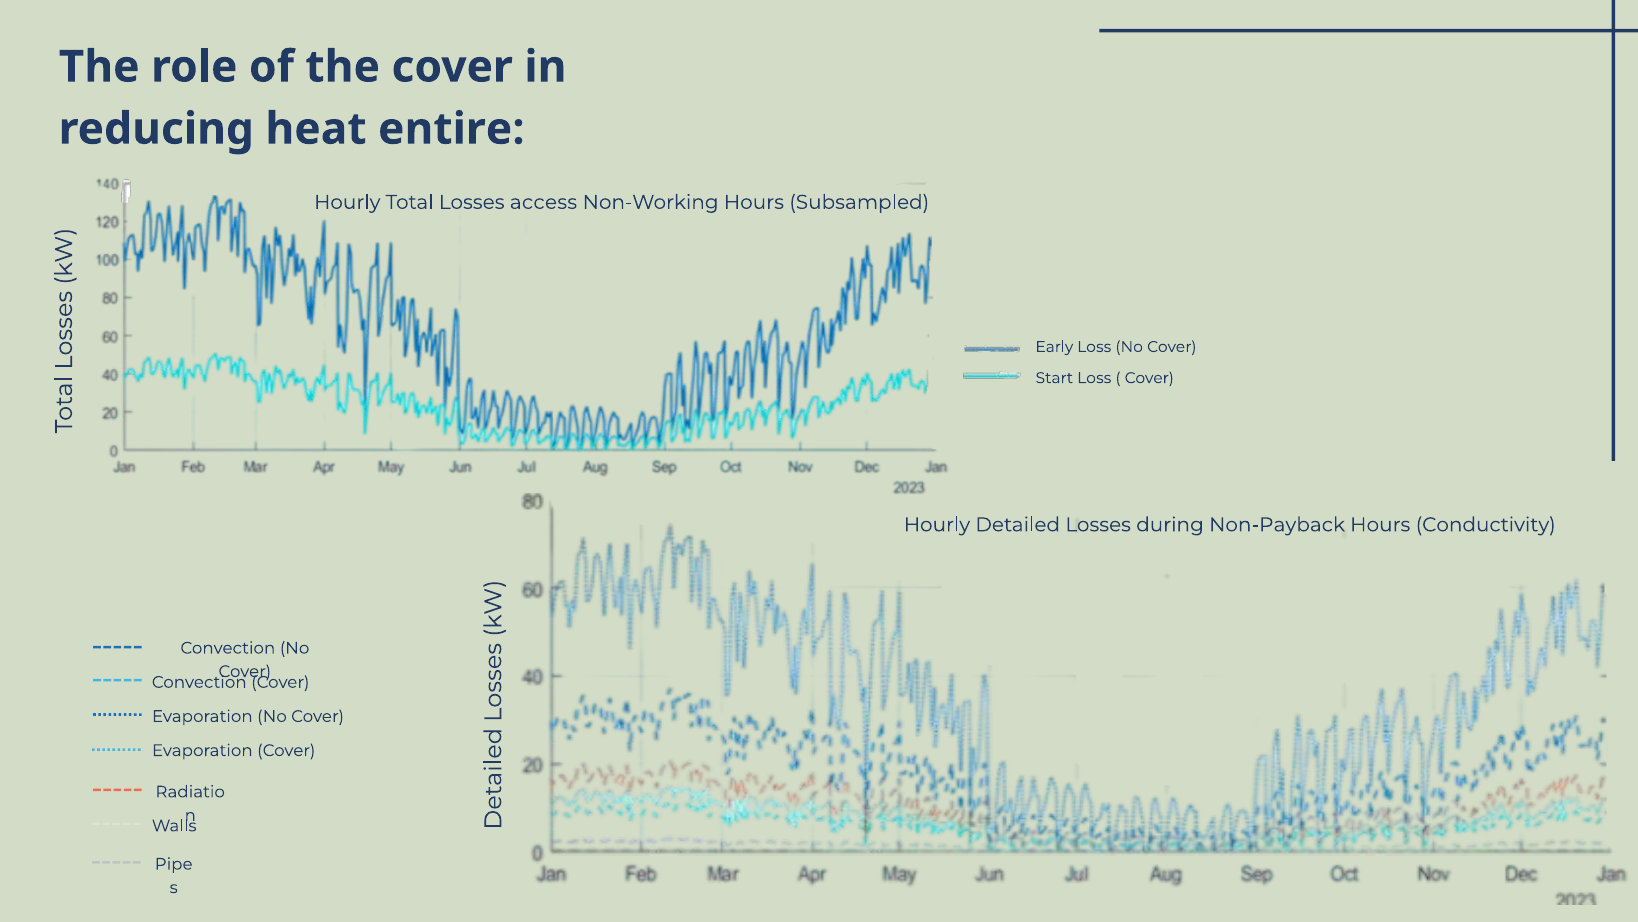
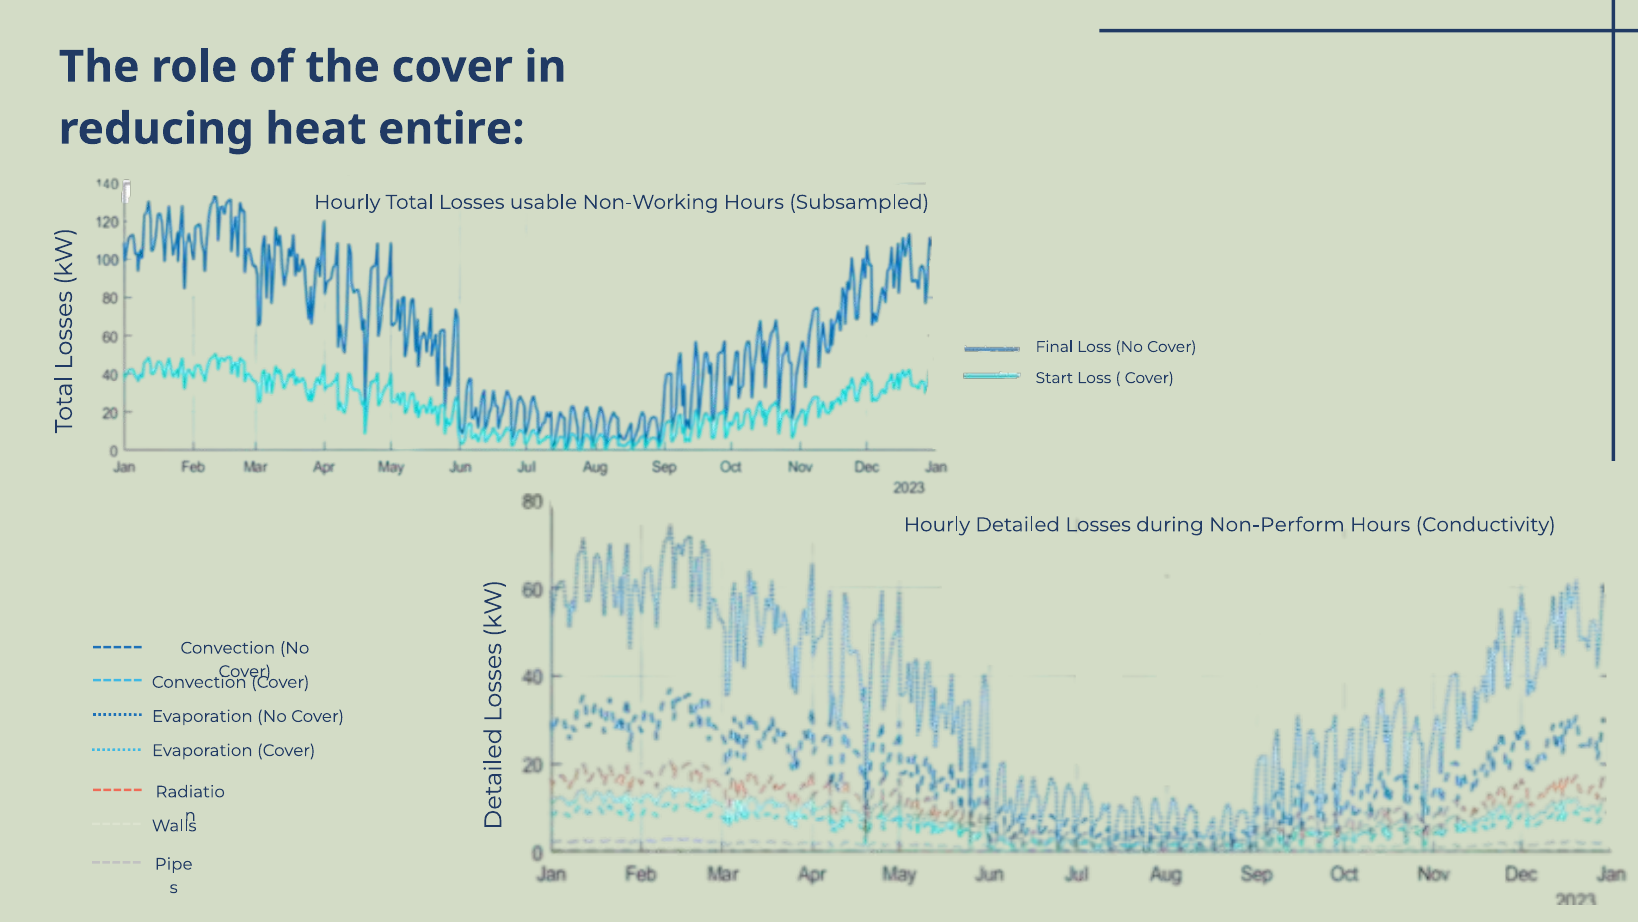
access: access -> usable
Early: Early -> Final
Non-Payback: Non-Payback -> Non-Perform
